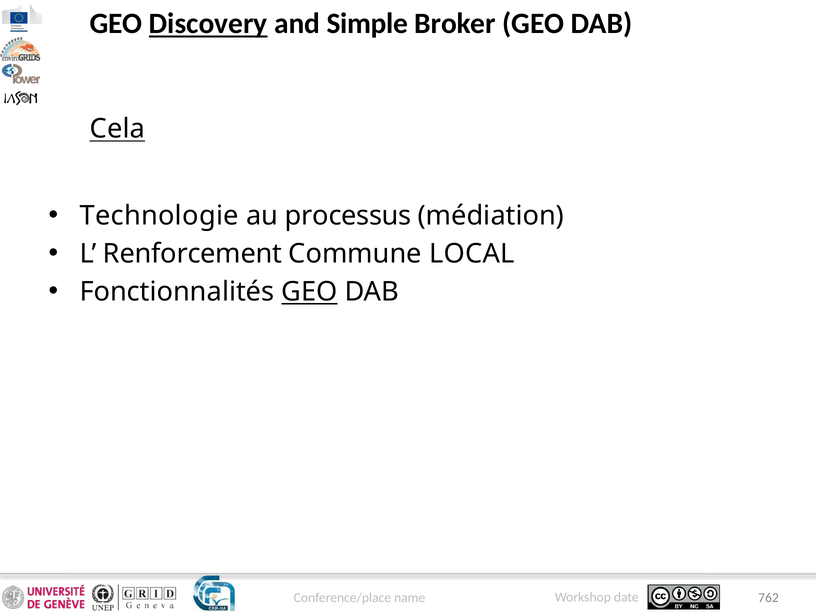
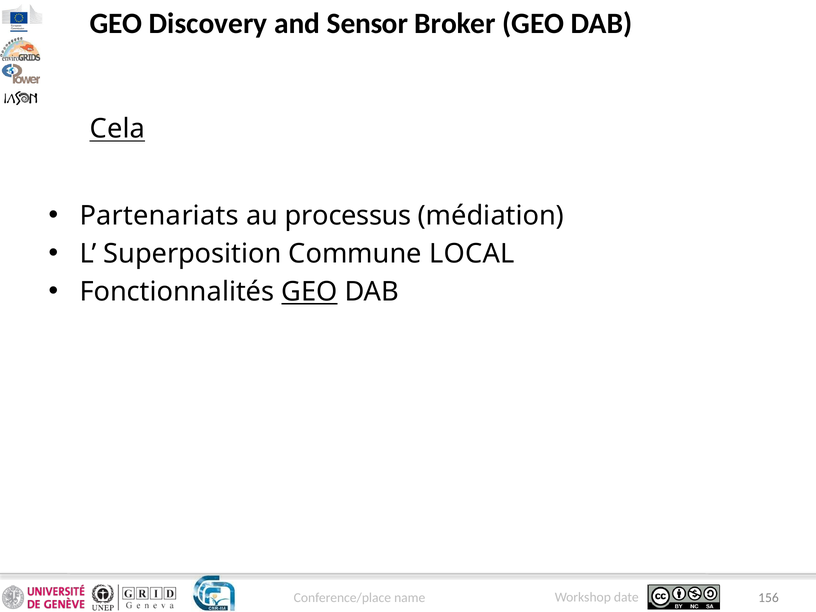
Discovery underline: present -> none
Simple: Simple -> Sensor
Technologie: Technologie -> Partenariats
Renforcement: Renforcement -> Superposition
762: 762 -> 156
